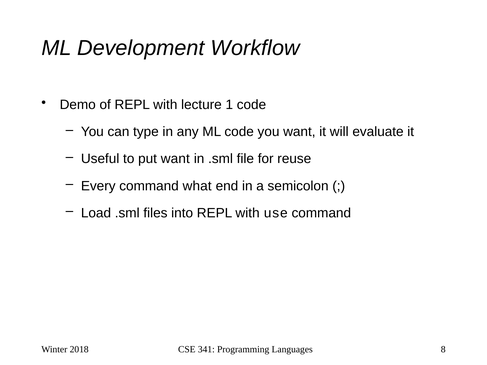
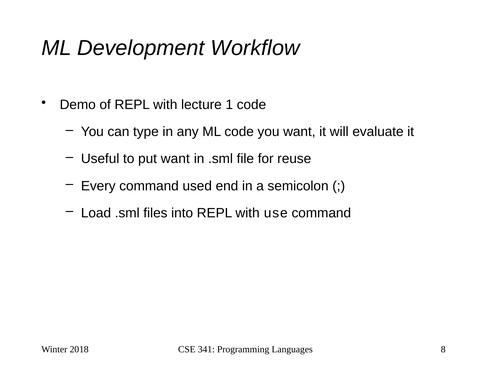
what: what -> used
